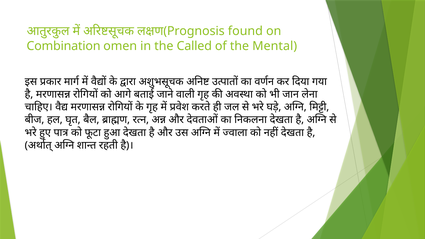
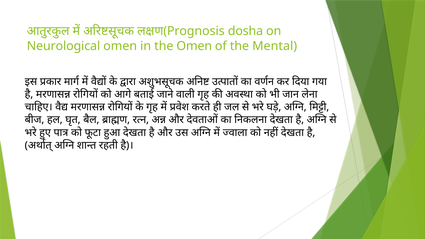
found: found -> dosha
Combination: Combination -> Neurological
the Called: Called -> Omen
